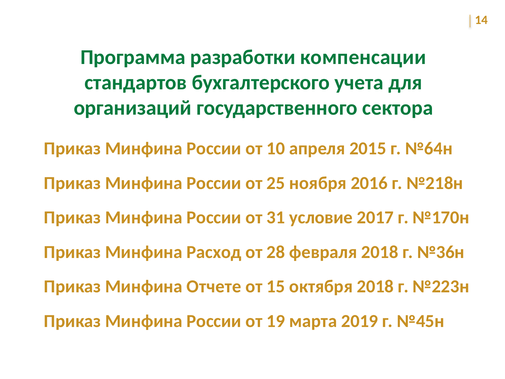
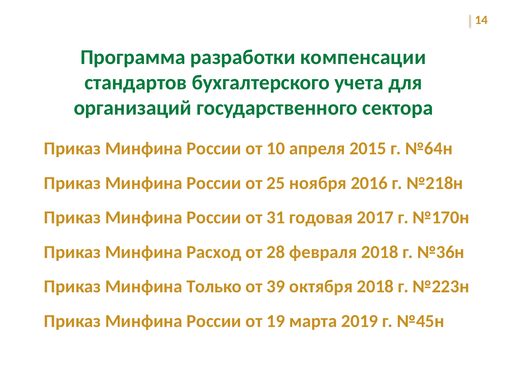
условие: условие -> годовая
Отчете: Отчете -> Только
15: 15 -> 39
